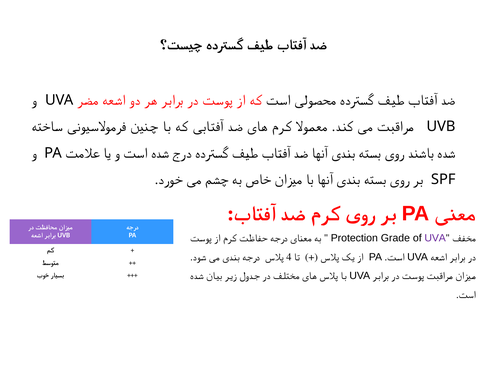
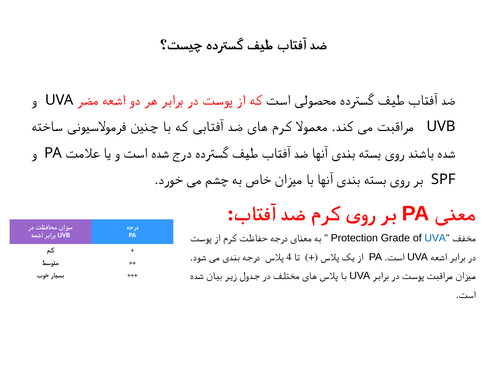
UVA at (435, 238) colour: purple -> blue
